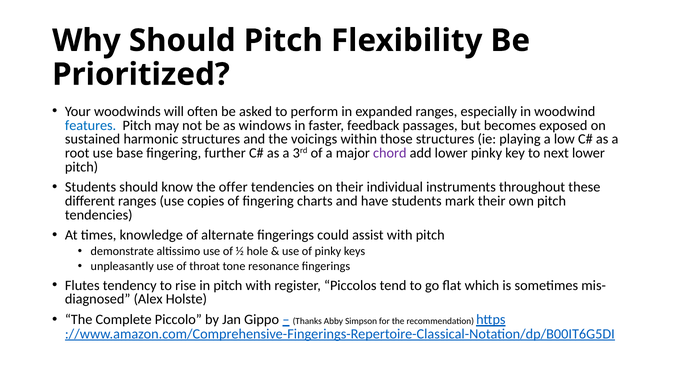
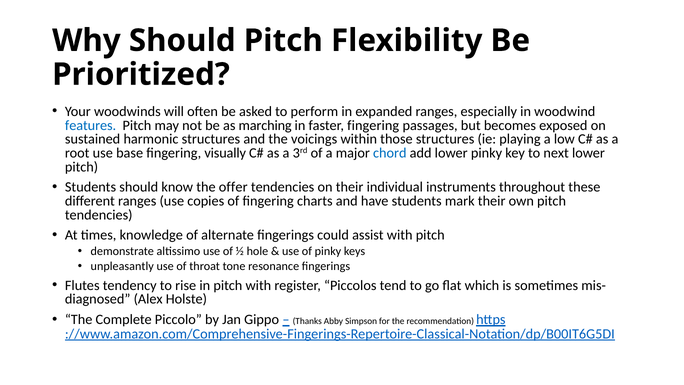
windows: windows -> marching
faster feedback: feedback -> fingering
further: further -> visually
chord colour: purple -> blue
